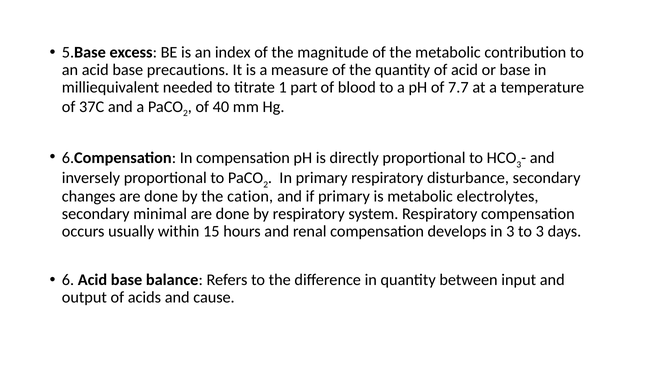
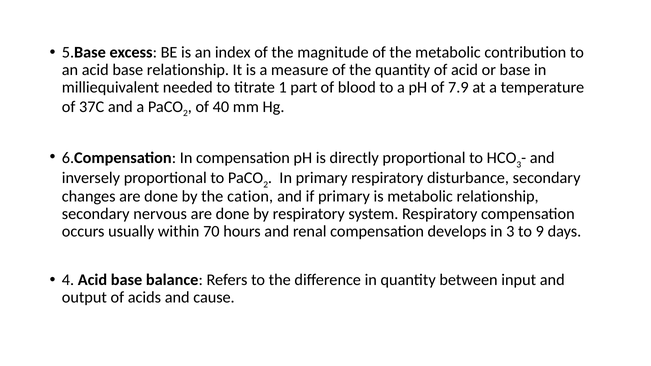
base precautions: precautions -> relationship
7.7: 7.7 -> 7.9
metabolic electrolytes: electrolytes -> relationship
minimal: minimal -> nervous
15: 15 -> 70
to 3: 3 -> 9
6: 6 -> 4
